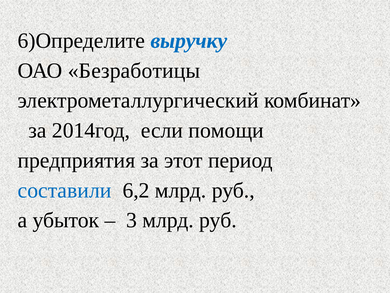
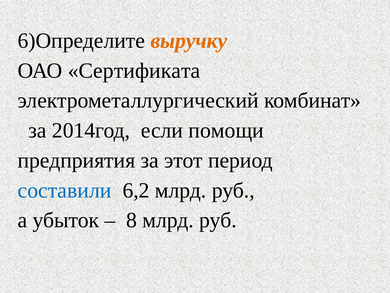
выручку colour: blue -> orange
Безработицы: Безработицы -> Сертификата
3: 3 -> 8
